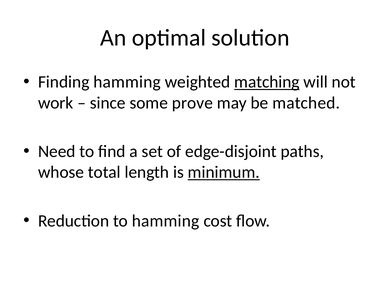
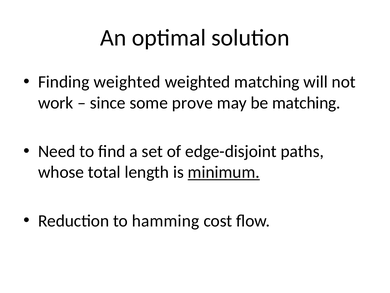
Finding hamming: hamming -> weighted
matching at (267, 82) underline: present -> none
be matched: matched -> matching
